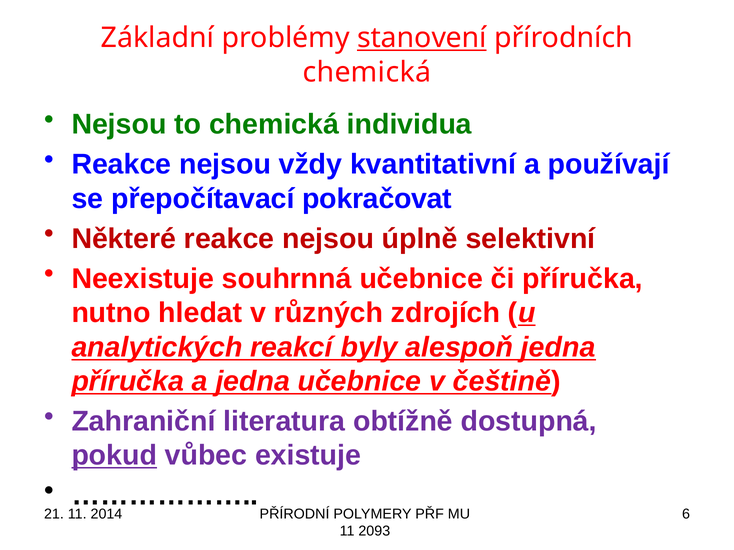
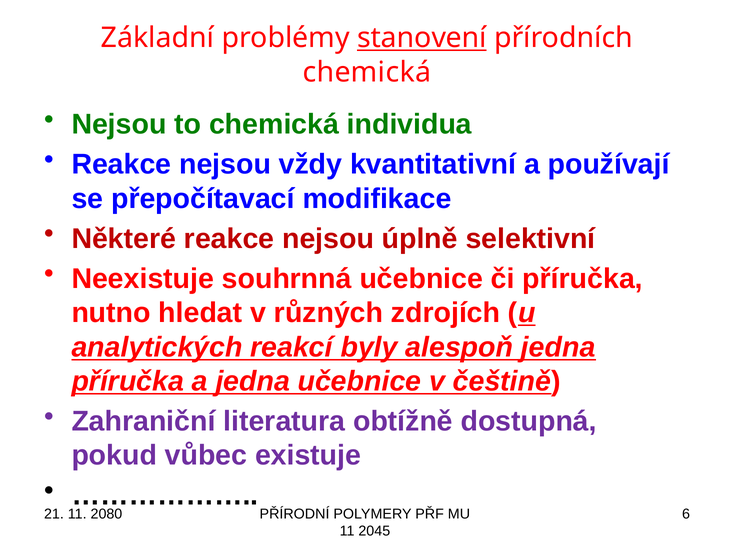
pokračovat: pokračovat -> modifikace
pokud underline: present -> none
2014: 2014 -> 2080
2093: 2093 -> 2045
